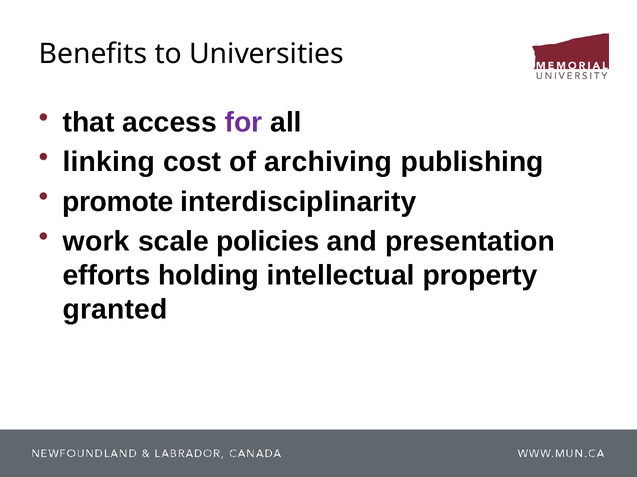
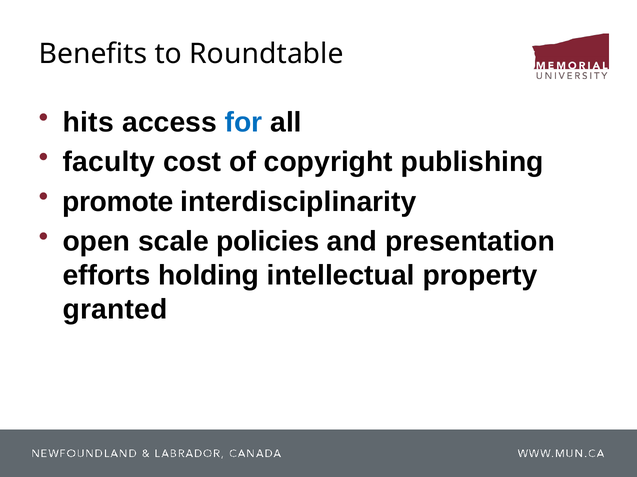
Universities: Universities -> Roundtable
that: that -> hits
for colour: purple -> blue
linking: linking -> faculty
archiving: archiving -> copyright
work: work -> open
